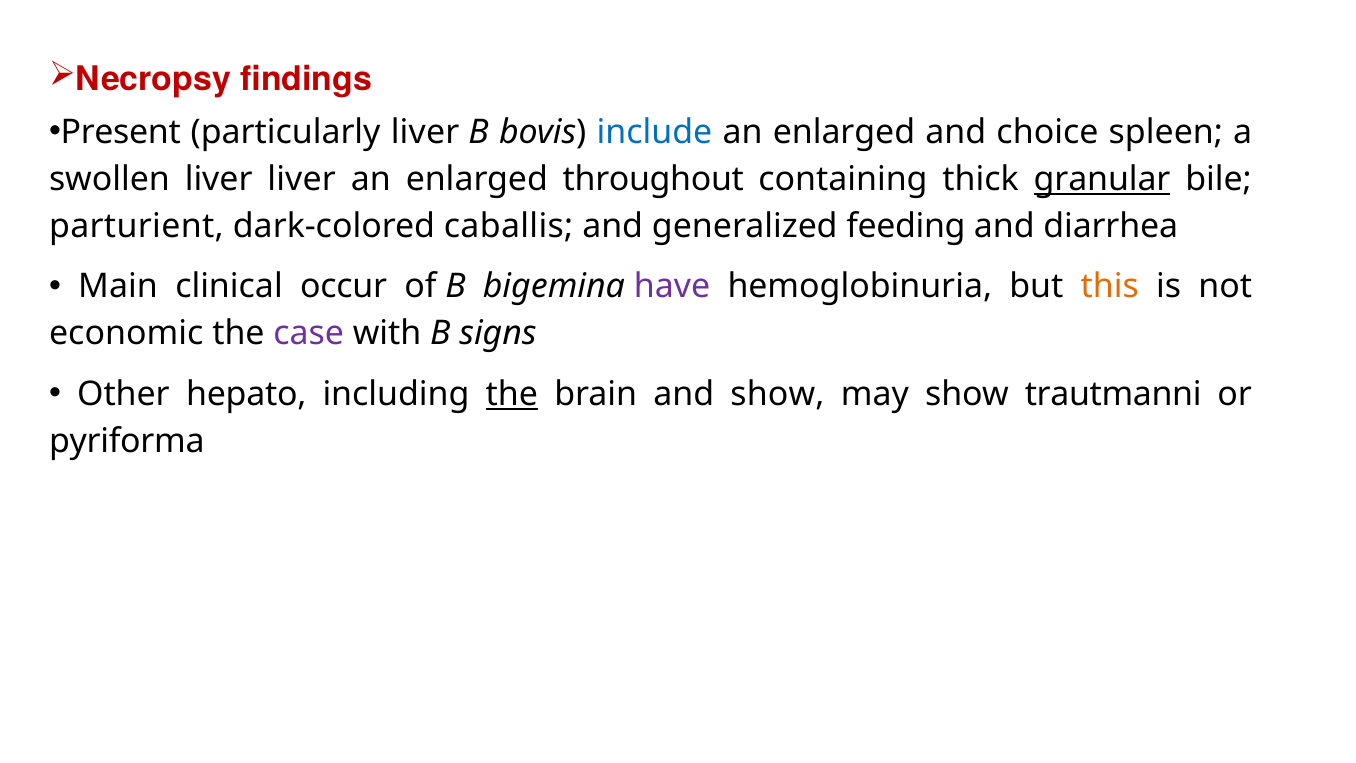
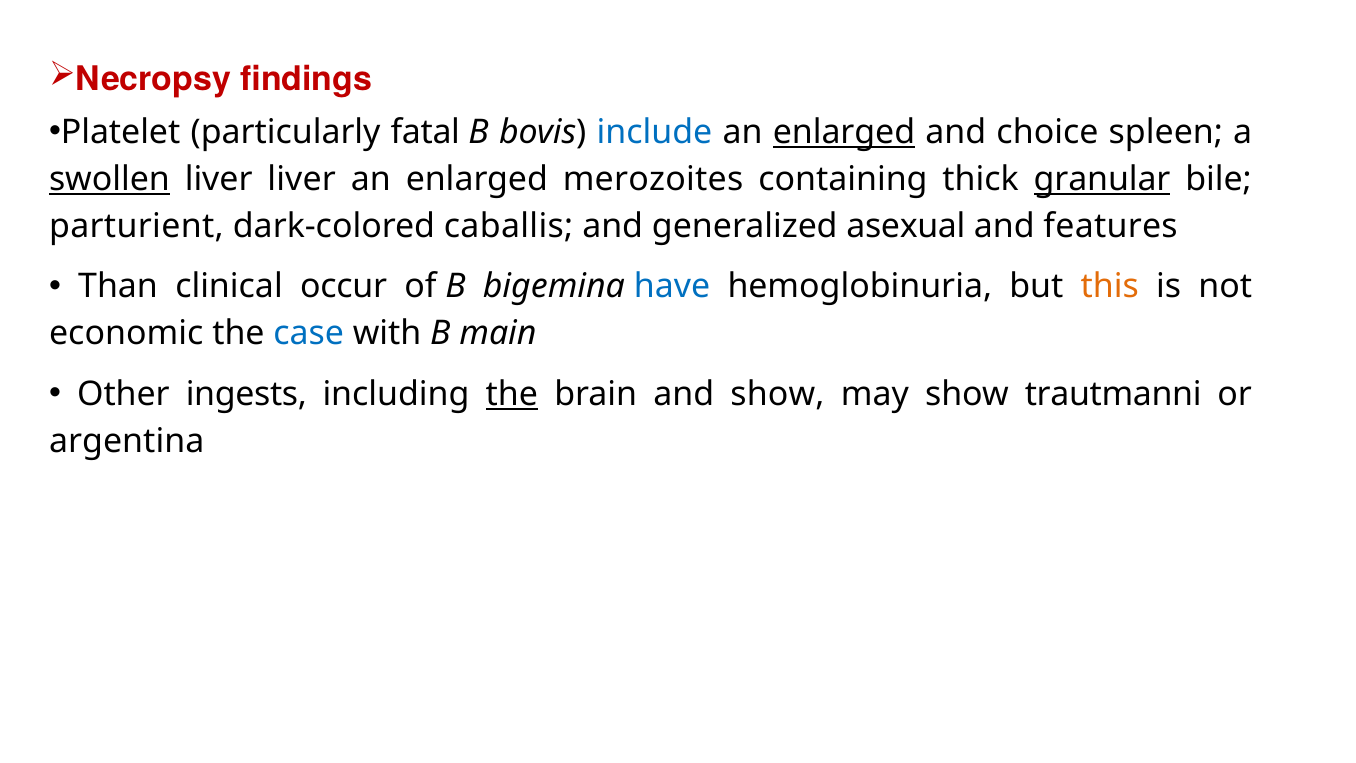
Present: Present -> Platelet
particularly liver: liver -> fatal
enlarged at (844, 132) underline: none -> present
swollen underline: none -> present
throughout: throughout -> merozoites
feeding: feeding -> asexual
diarrhea: diarrhea -> features
Main: Main -> Than
have colour: purple -> blue
case colour: purple -> blue
signs: signs -> main
hepato: hepato -> ingests
pyriforma: pyriforma -> argentina
